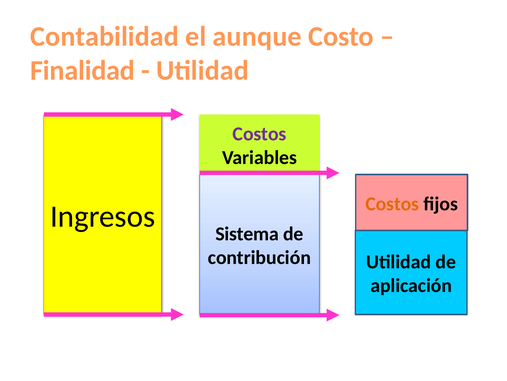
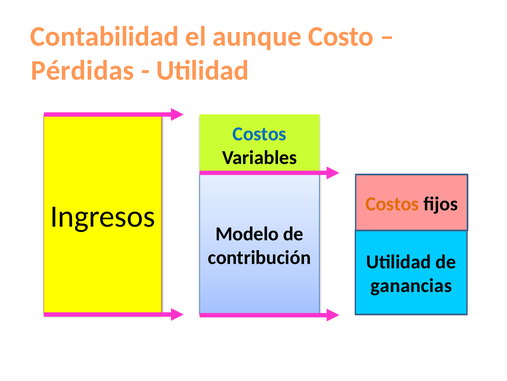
Finalidad: Finalidad -> Pérdidas
Costos at (260, 134) colour: purple -> blue
Sistema: Sistema -> Modelo
aplicación: aplicación -> ganancias
